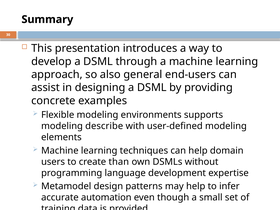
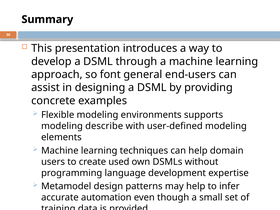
also: also -> font
than: than -> used
